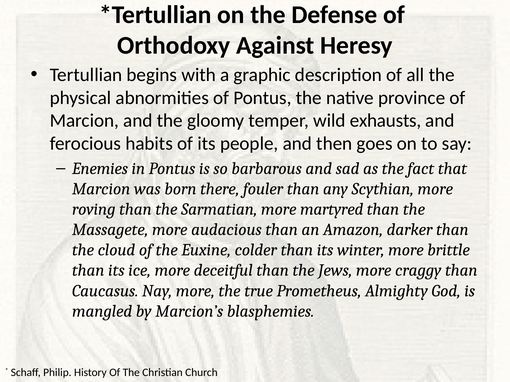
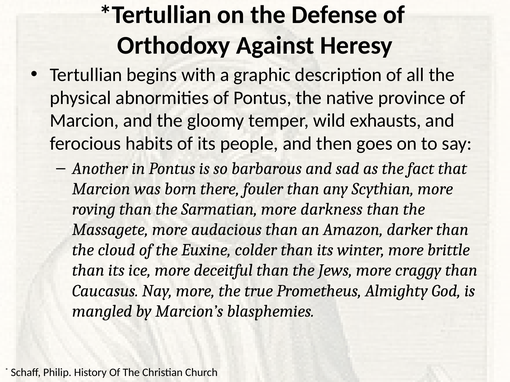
Enemies: Enemies -> Another
martyred: martyred -> darkness
